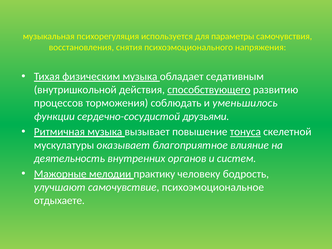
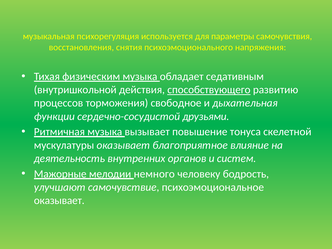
соблюдать: соблюдать -> свободное
уменьшилось: уменьшилось -> дыхательная
тонуса underline: present -> none
практику: практику -> немного
отдыхаете at (59, 200): отдыхаете -> оказывает
